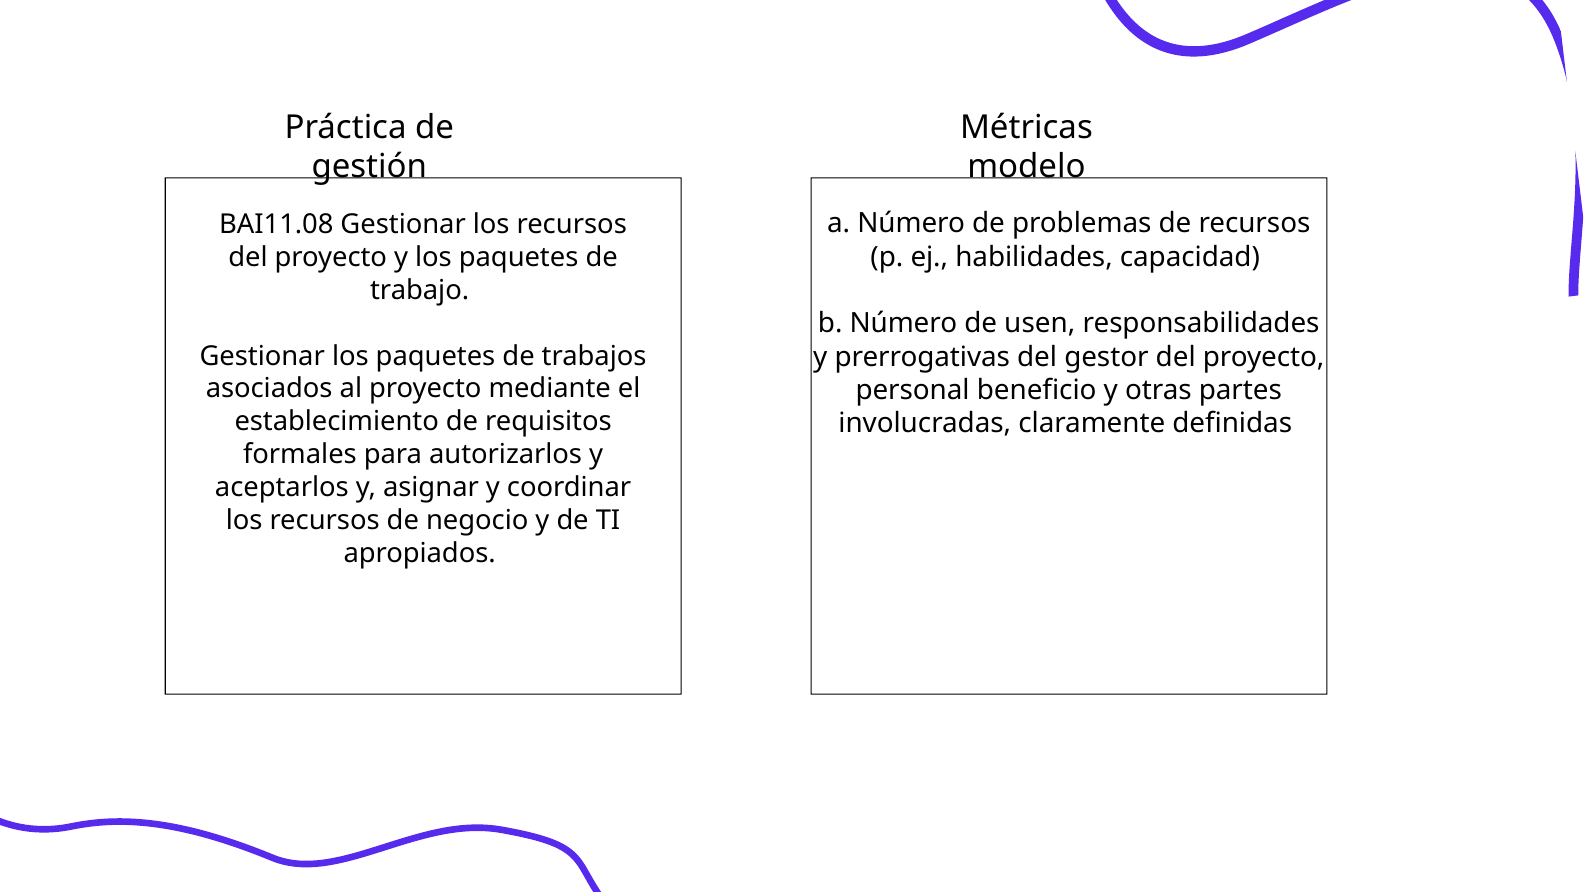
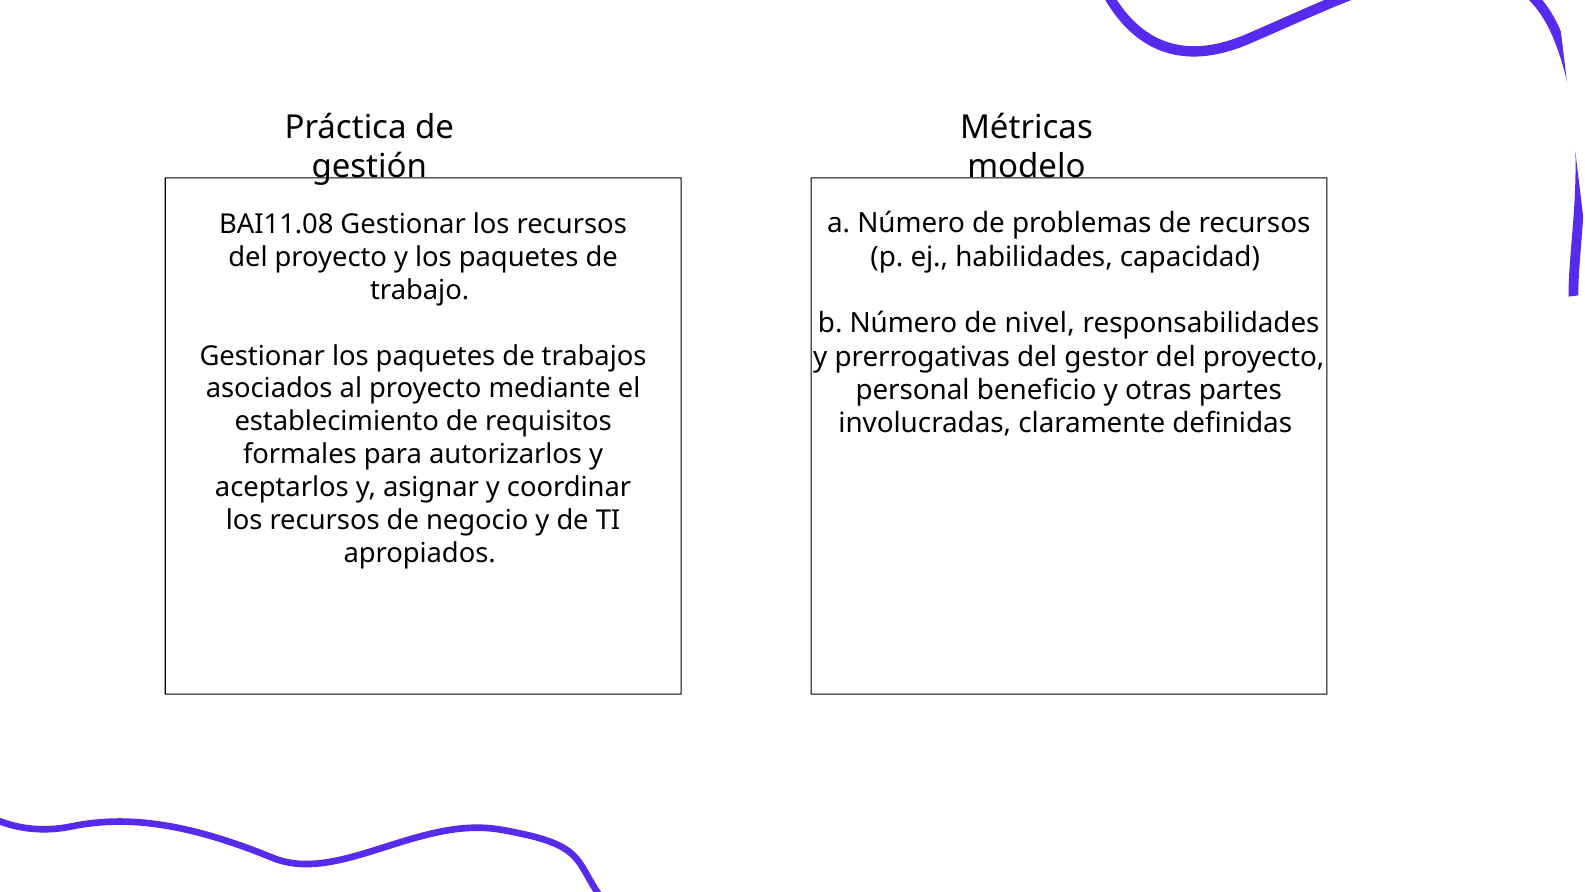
usen: usen -> nivel
